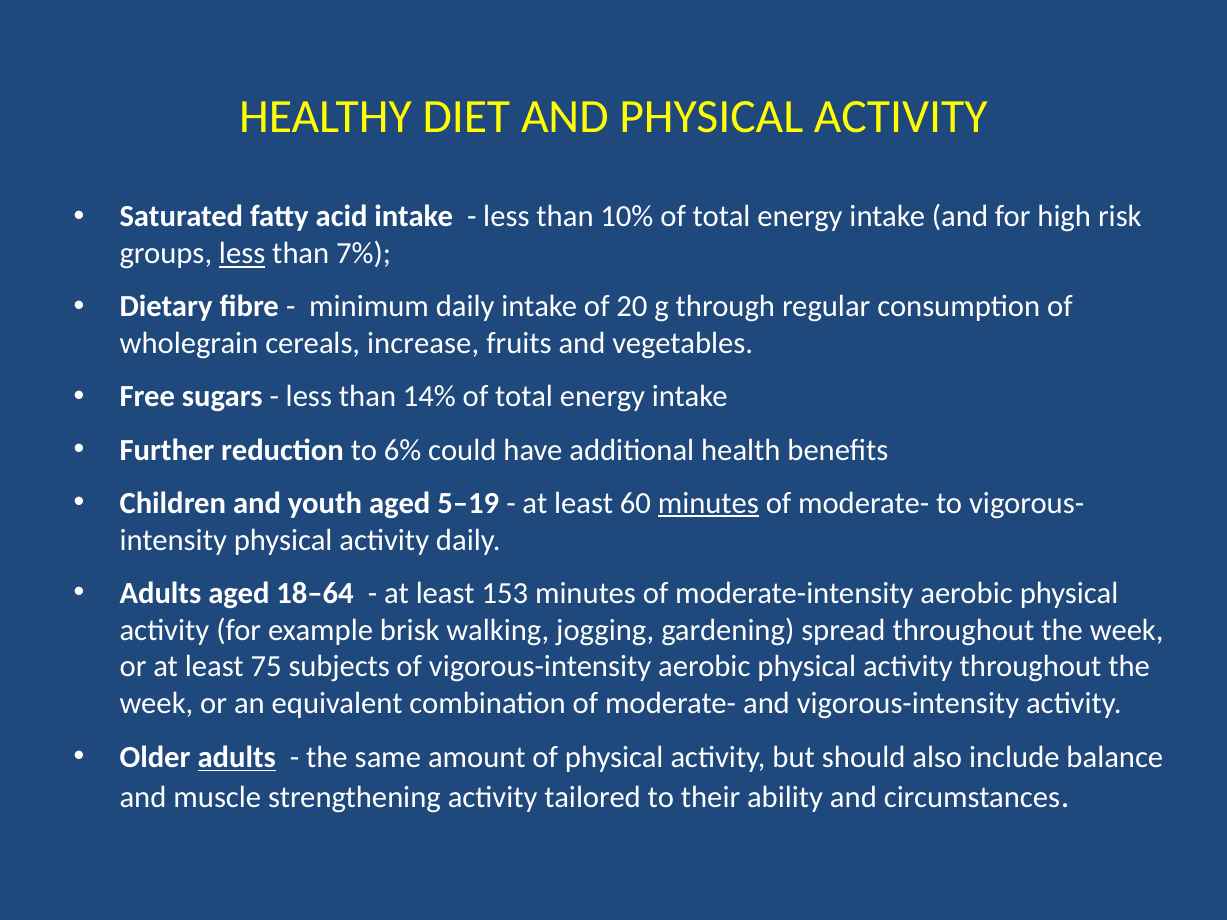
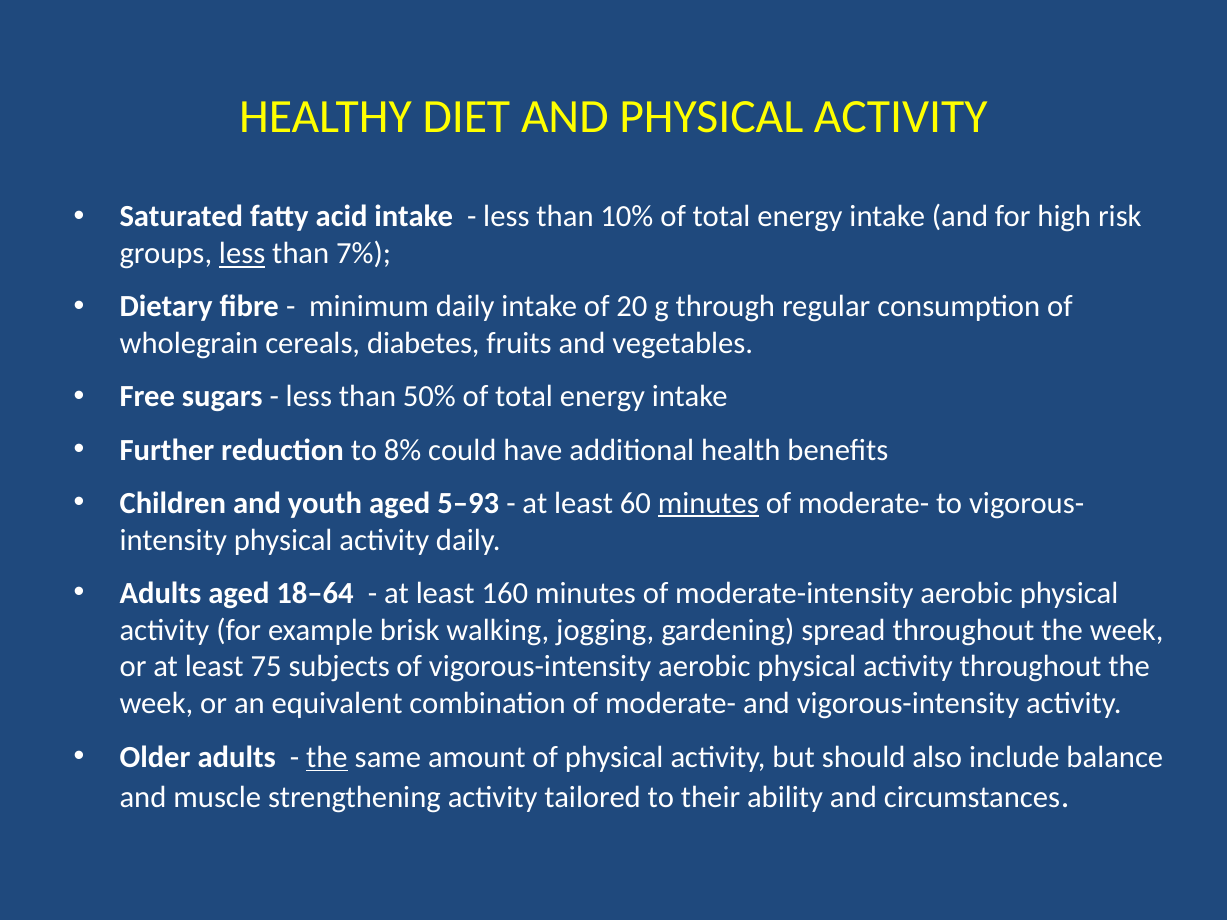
increase: increase -> diabetes
14%: 14% -> 50%
6%: 6% -> 8%
5–19: 5–19 -> 5–93
153: 153 -> 160
adults at (237, 758) underline: present -> none
the at (327, 758) underline: none -> present
